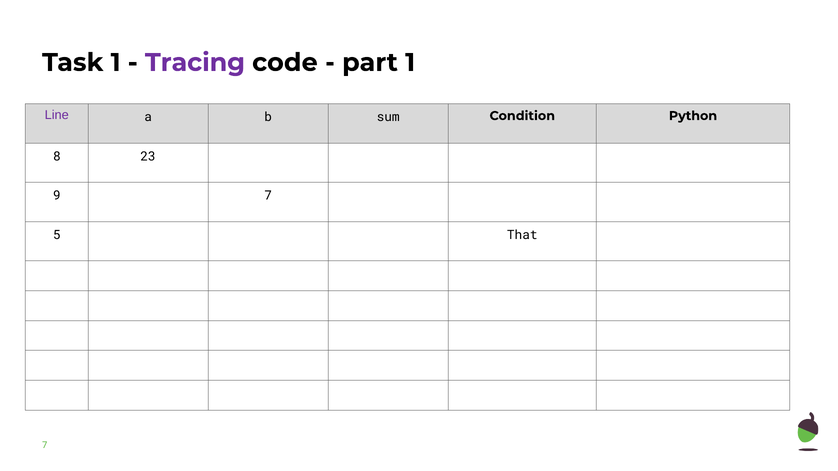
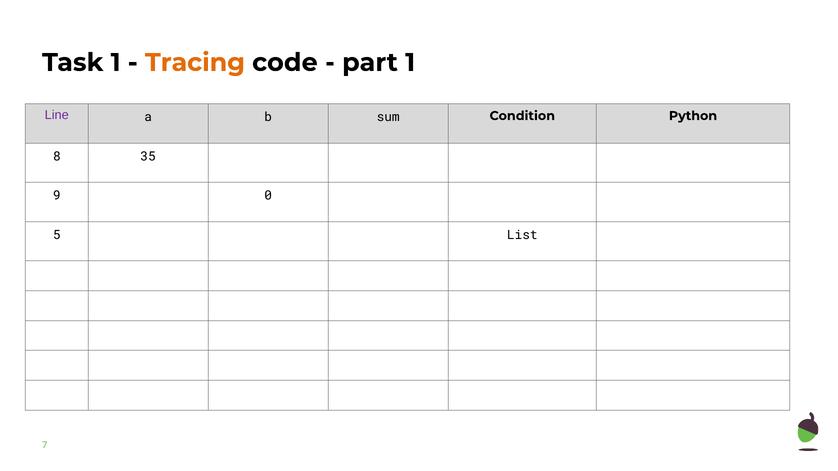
Tracing colour: purple -> orange
23: 23 -> 35
9 7: 7 -> 0
That: That -> List
